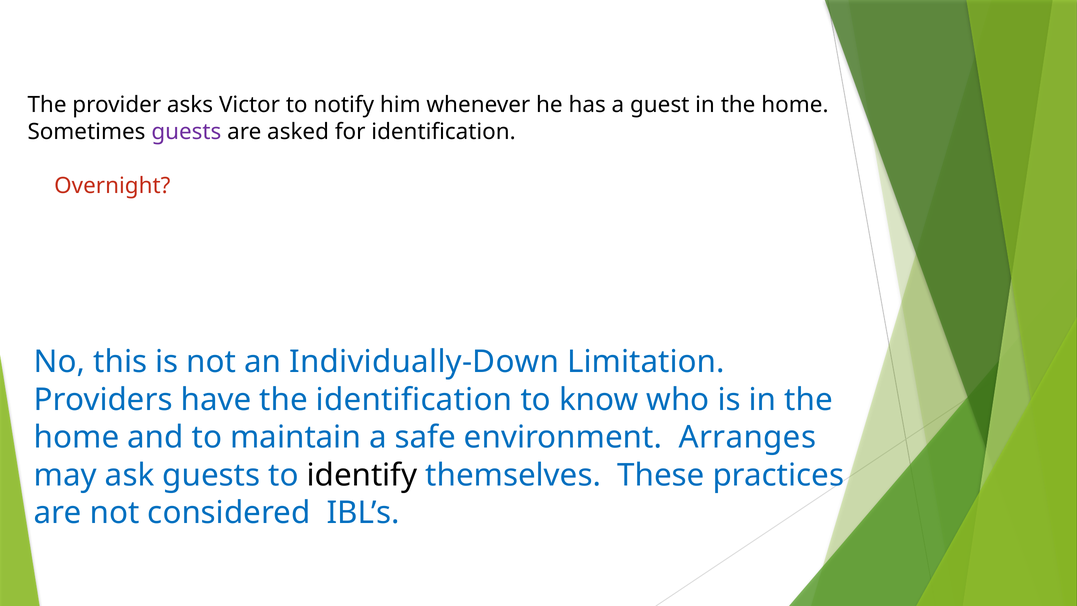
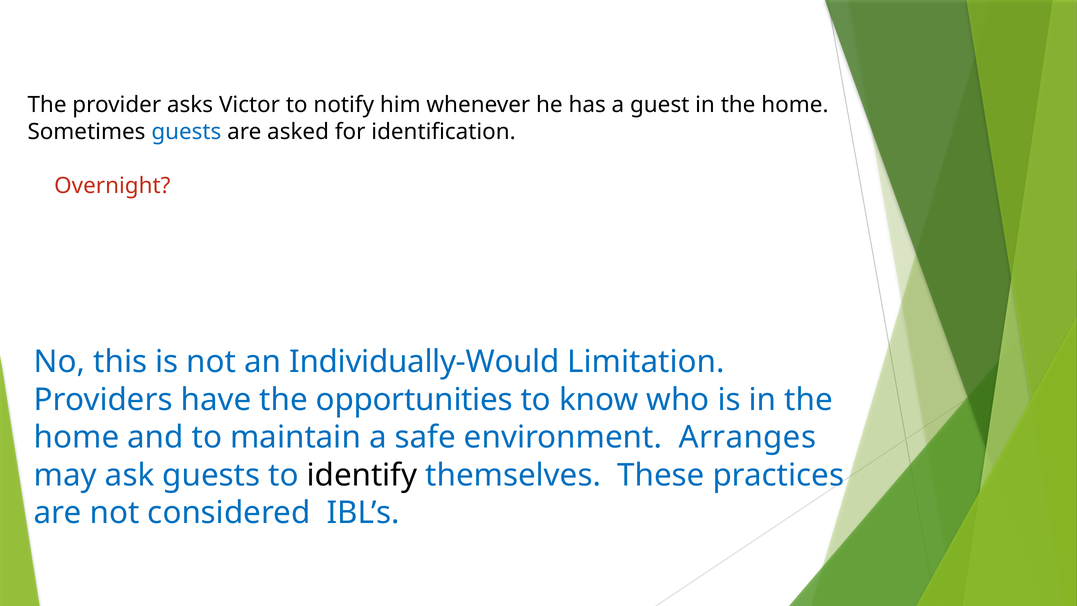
guests at (186, 132) colour: purple -> blue
Individually-Down: Individually-Down -> Individually-Would
the identification: identification -> opportunities
